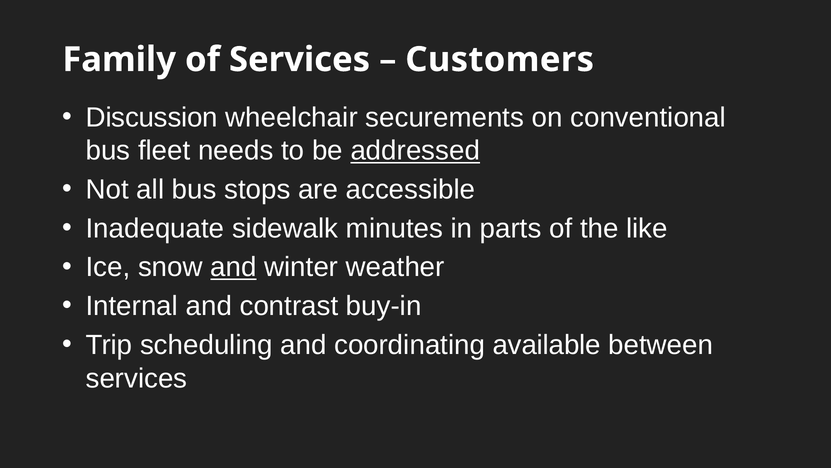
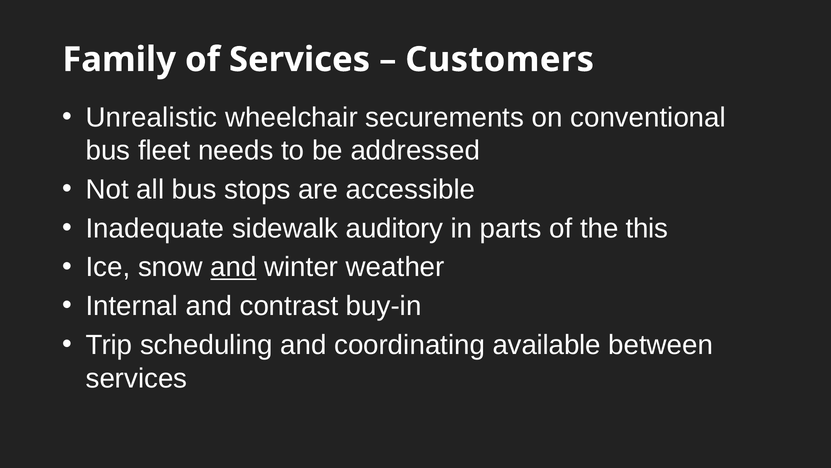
Discussion: Discussion -> Unrealistic
addressed underline: present -> none
minutes: minutes -> auditory
like: like -> this
